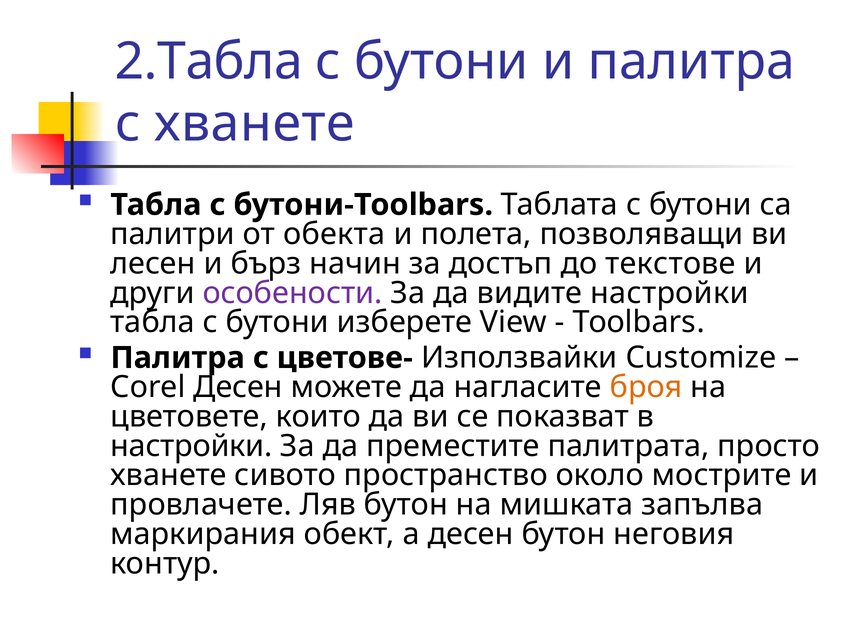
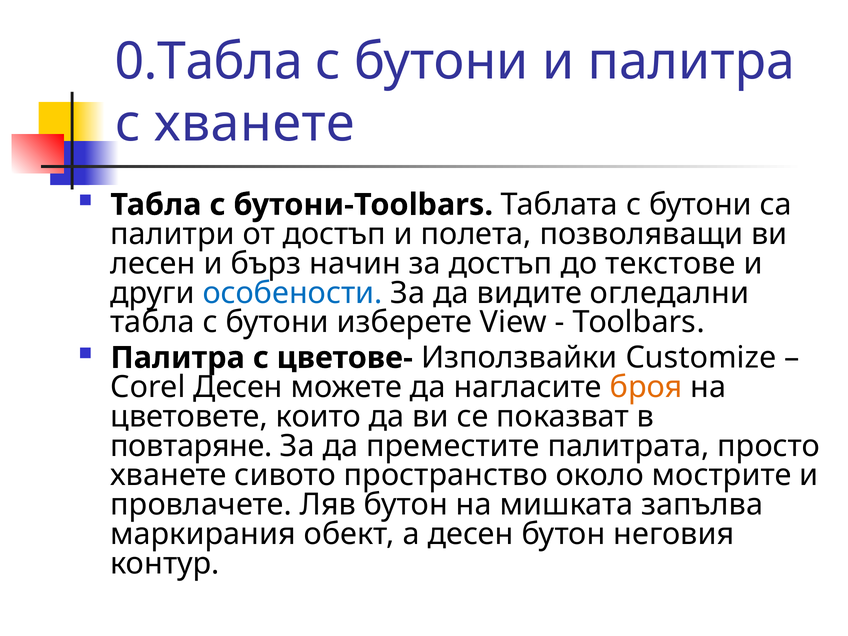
2.Табла: 2.Табла -> 0.Табла
от обекта: обекта -> достъп
особености colour: purple -> blue
видите настройки: настройки -> огледални
настройки at (191, 446): настройки -> повтаряне
